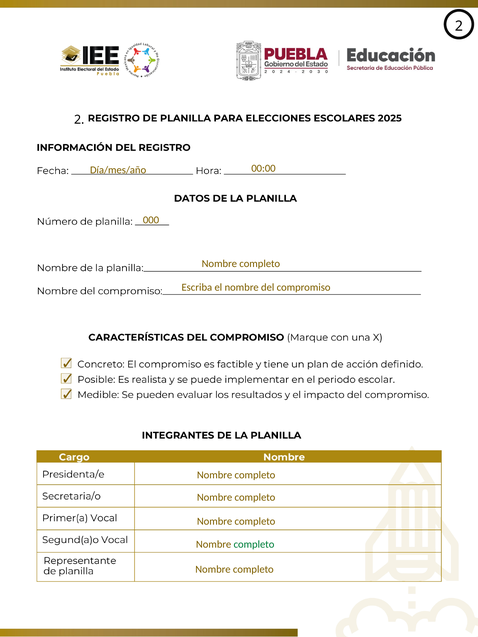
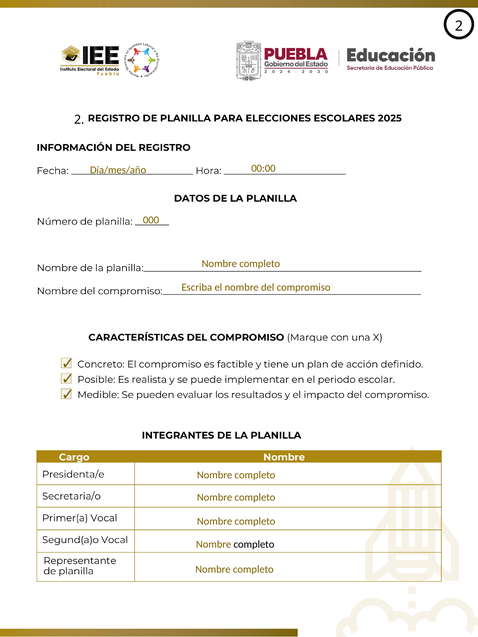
completo at (254, 545) colour: green -> black
